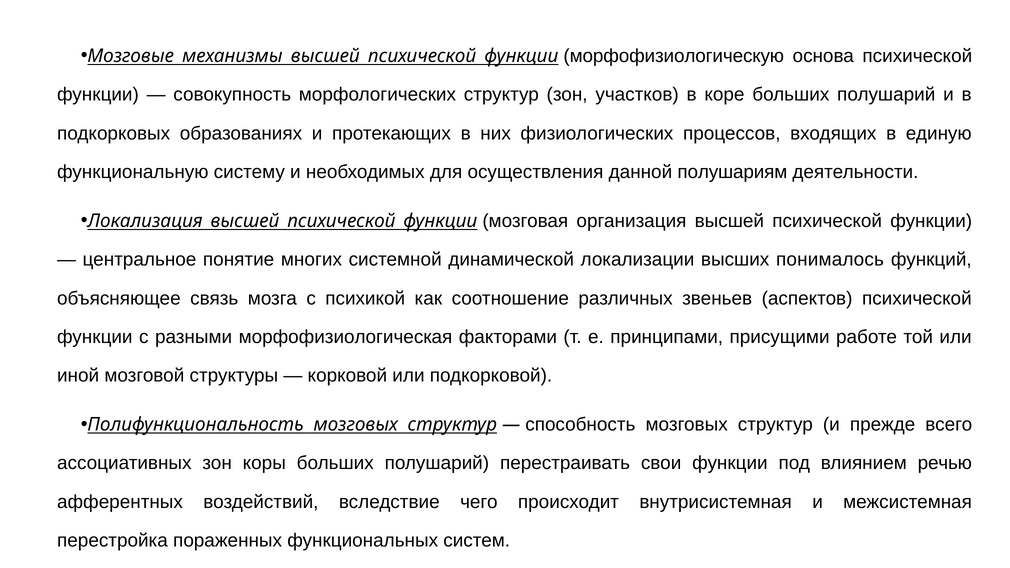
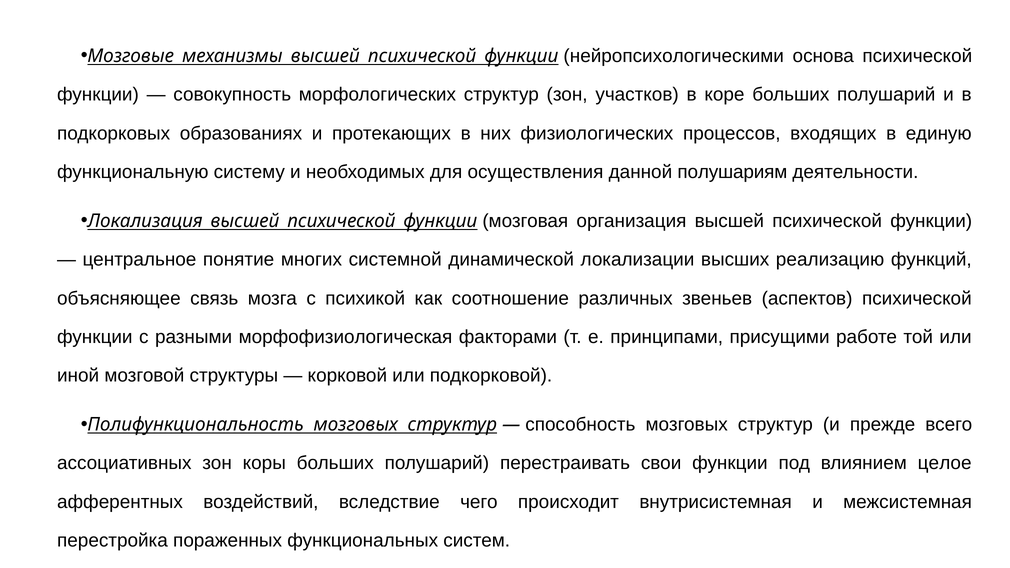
морфофизиологическую: морфофизиологическую -> нейропсихологическими
понималось: понималось -> реализацию
речью: речью -> целое
